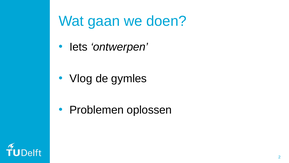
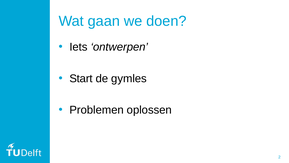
Vlog: Vlog -> Start
